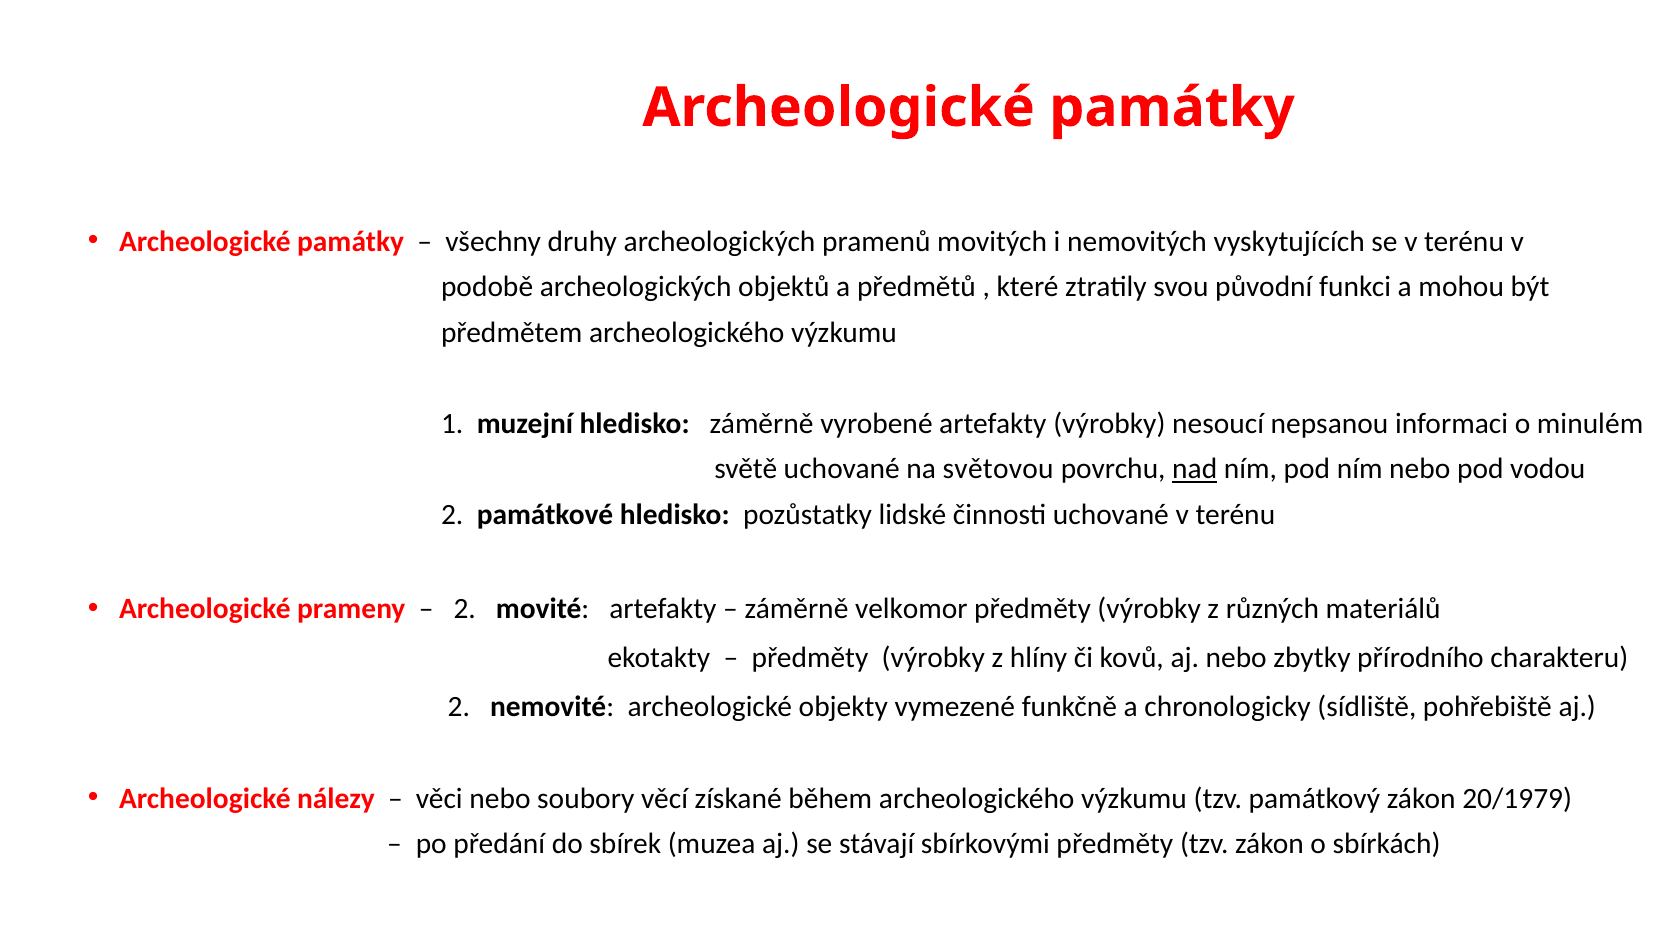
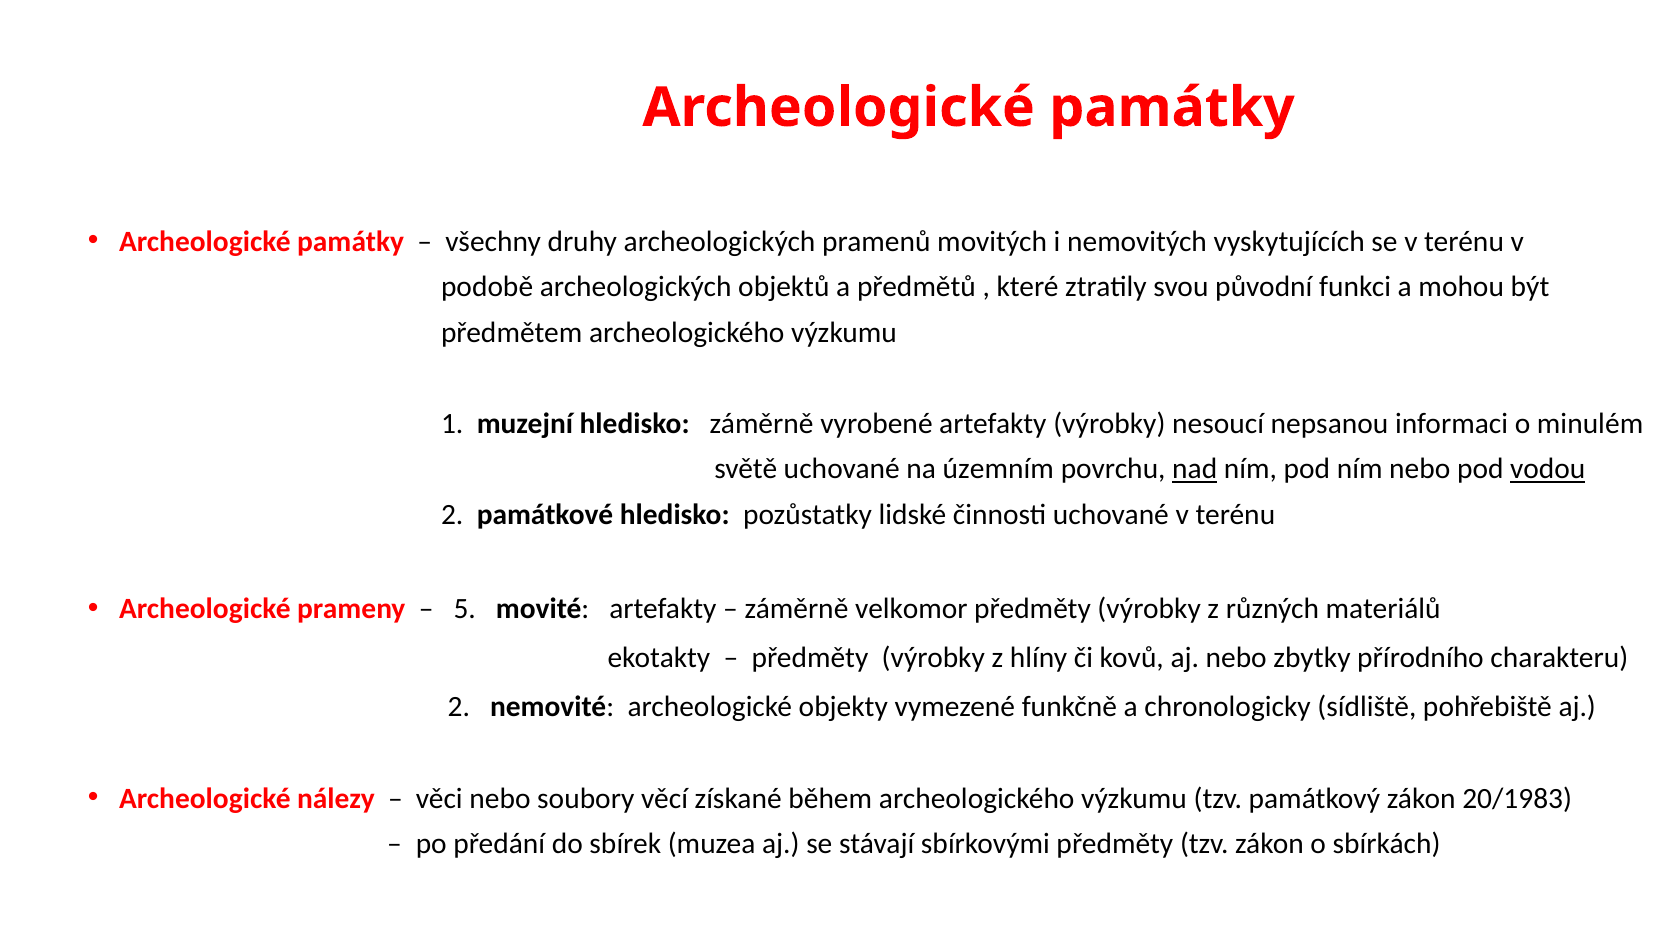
světovou: světovou -> územním
vodou underline: none -> present
2 at (465, 609): 2 -> 5
20/1979: 20/1979 -> 20/1983
